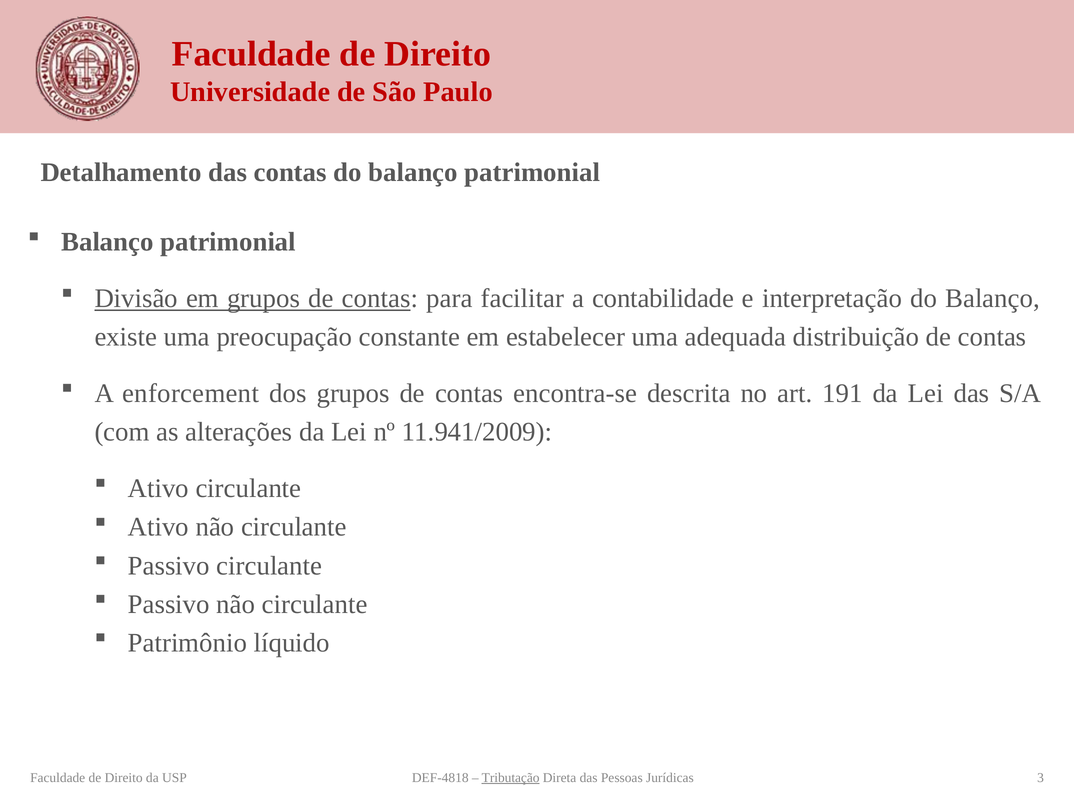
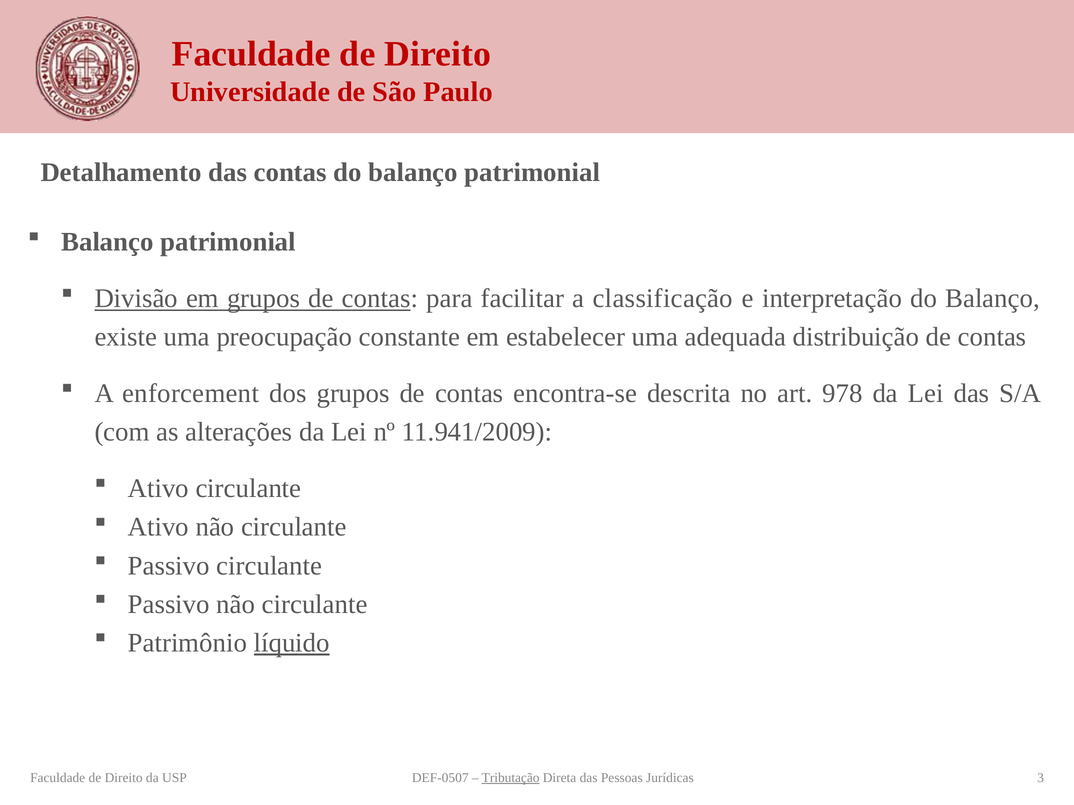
contabilidade: contabilidade -> classificação
191: 191 -> 978
líquido underline: none -> present
DEF-4818: DEF-4818 -> DEF-0507
